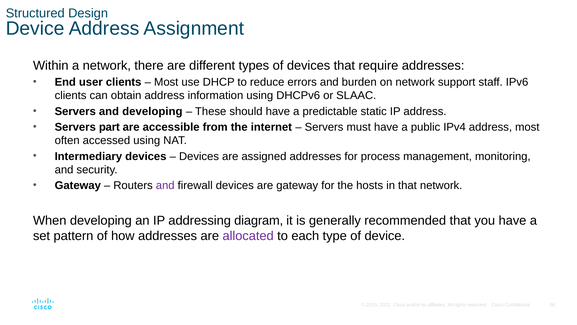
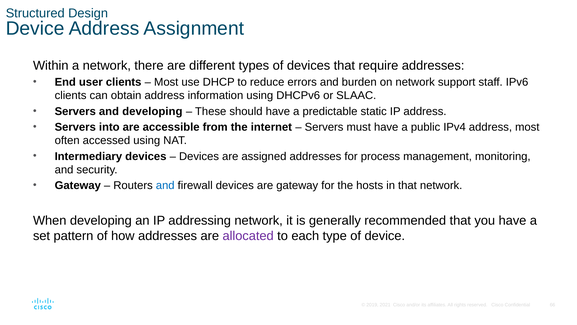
part: part -> into
and at (165, 185) colour: purple -> blue
addressing diagram: diagram -> network
